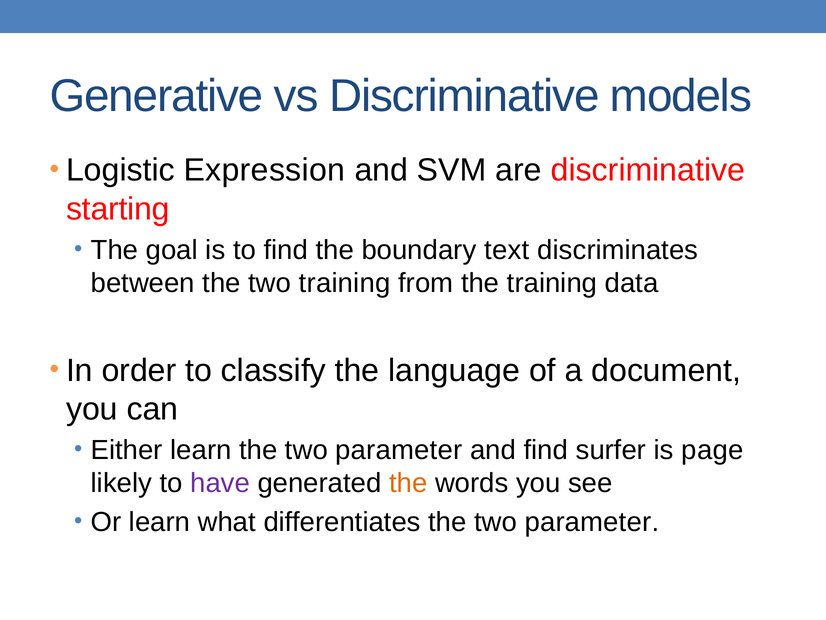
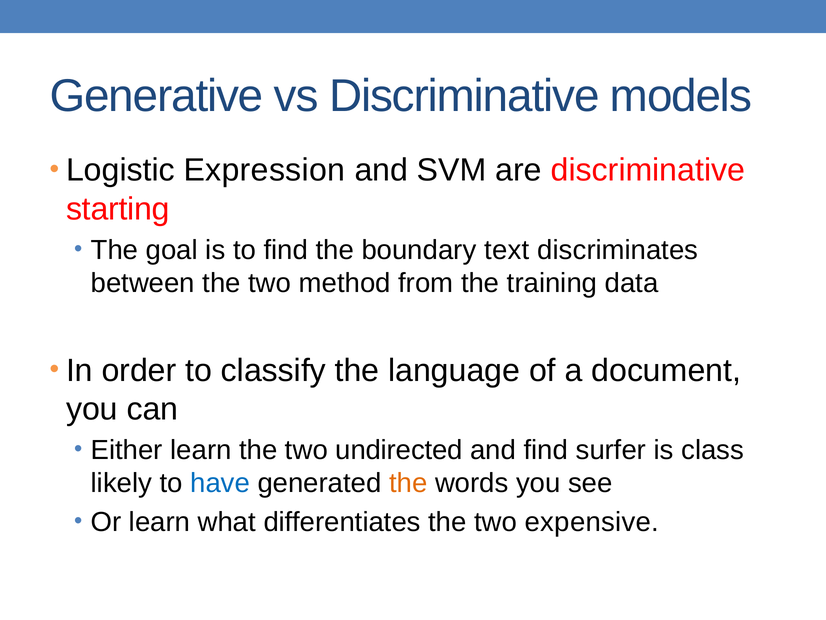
two training: training -> method
learn the two parameter: parameter -> undirected
page: page -> class
have colour: purple -> blue
differentiates the two parameter: parameter -> expensive
